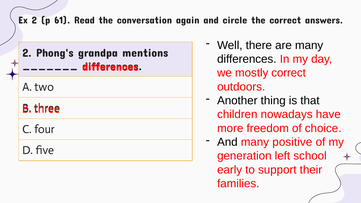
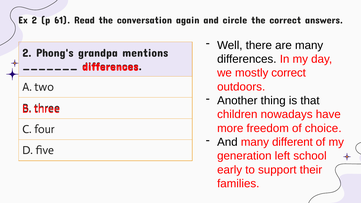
positive: positive -> different
